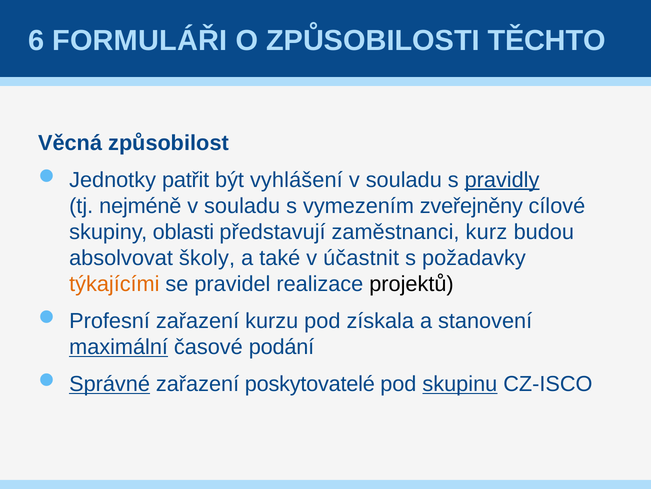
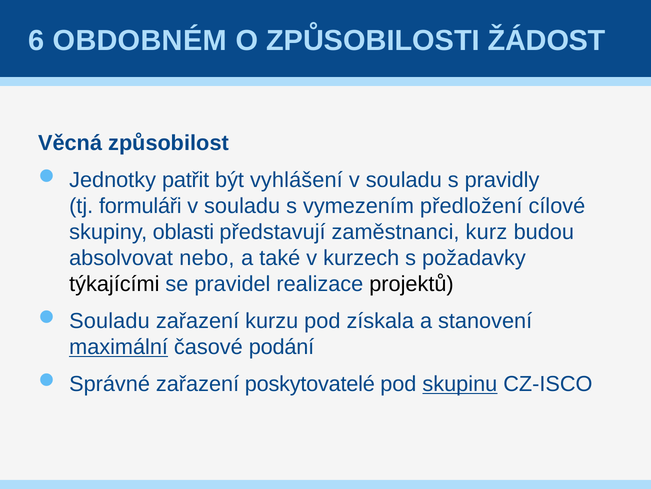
FORMULÁŘI: FORMULÁŘI -> OBDOBNÉM
TĚCHTO: TĚCHTO -> ŽÁDOST
pravidly underline: present -> none
nejméně: nejméně -> formuláři
zveřejněny: zveřejněny -> předložení
školy: školy -> nebo
účastnit: účastnit -> kurzech
týkajícími colour: orange -> black
Profesní at (110, 321): Profesní -> Souladu
Správné underline: present -> none
